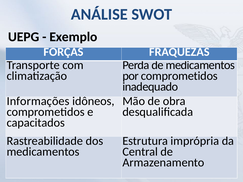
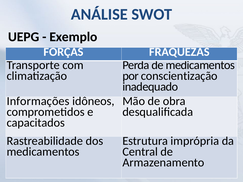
por comprometidos: comprometidos -> conscientização
